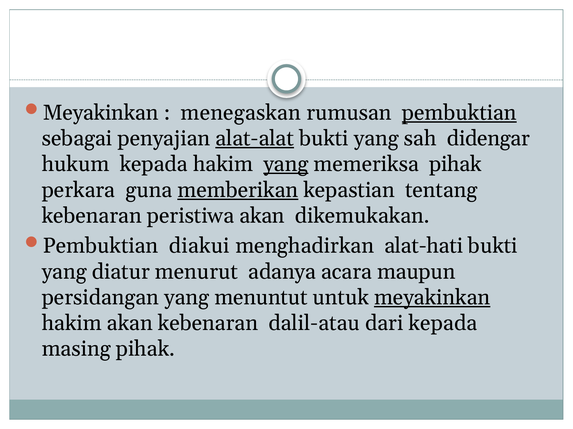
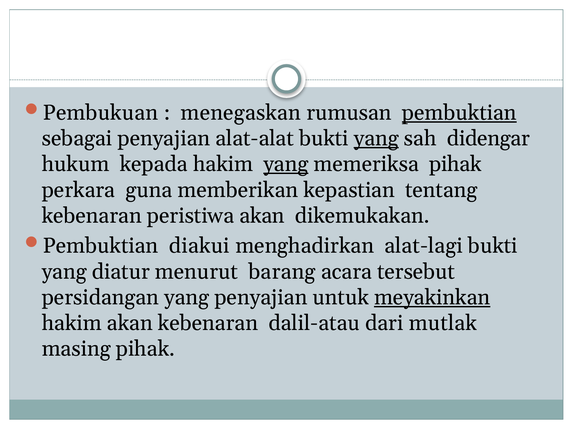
Meyakinkan at (101, 113): Meyakinkan -> Pembukuan
alat-alat underline: present -> none
yang at (376, 139) underline: none -> present
memberikan underline: present -> none
alat-hati: alat-hati -> alat-lagi
adanya: adanya -> barang
maupun: maupun -> tersebut
yang menuntut: menuntut -> penyajian
dari kepada: kepada -> mutlak
